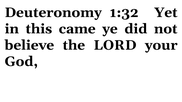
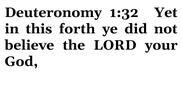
came: came -> forth
